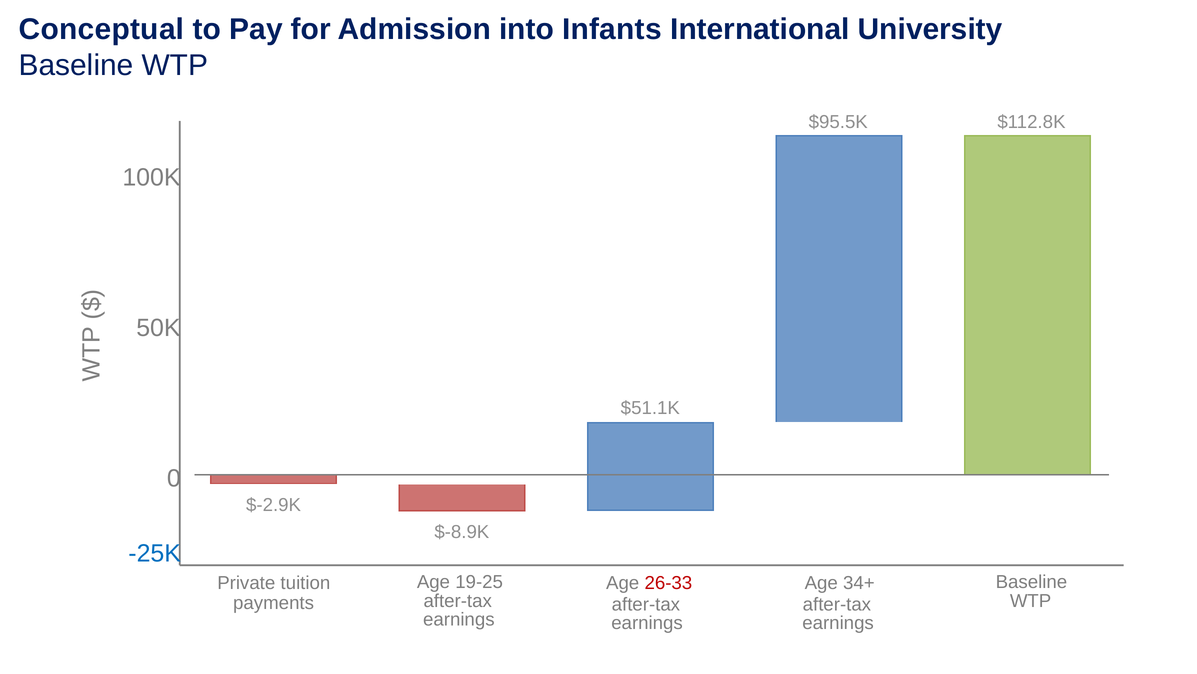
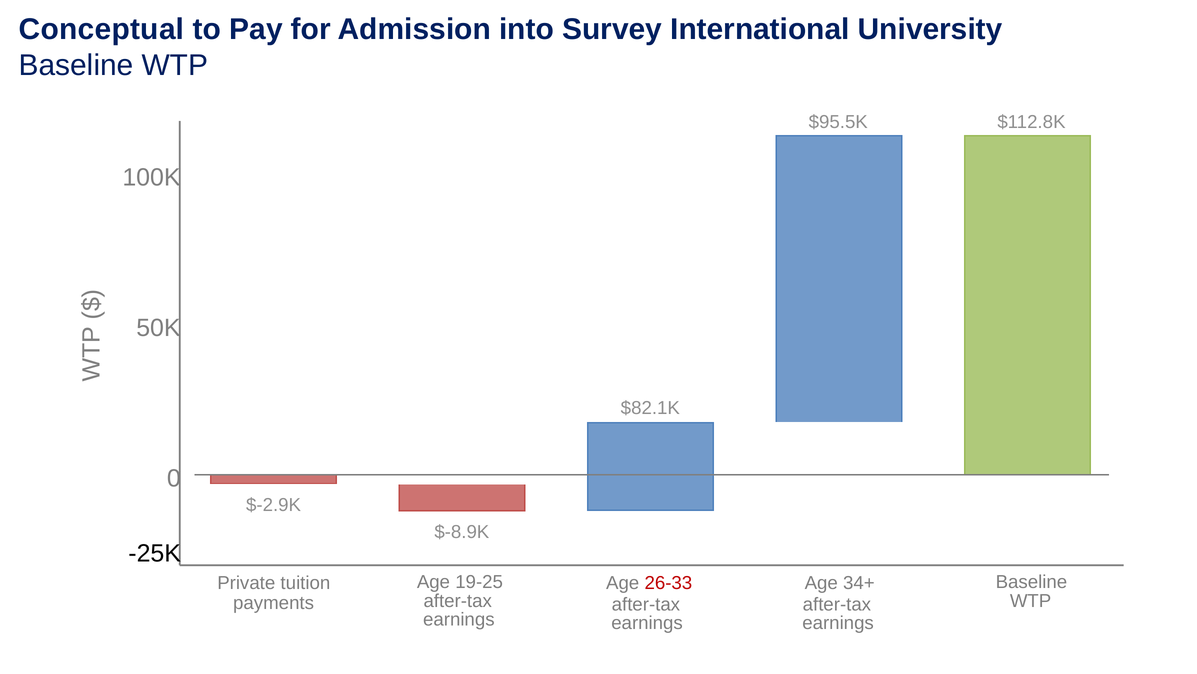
Infants: Infants -> Survey
$51.1K: $51.1K -> $82.1K
-25K colour: blue -> black
